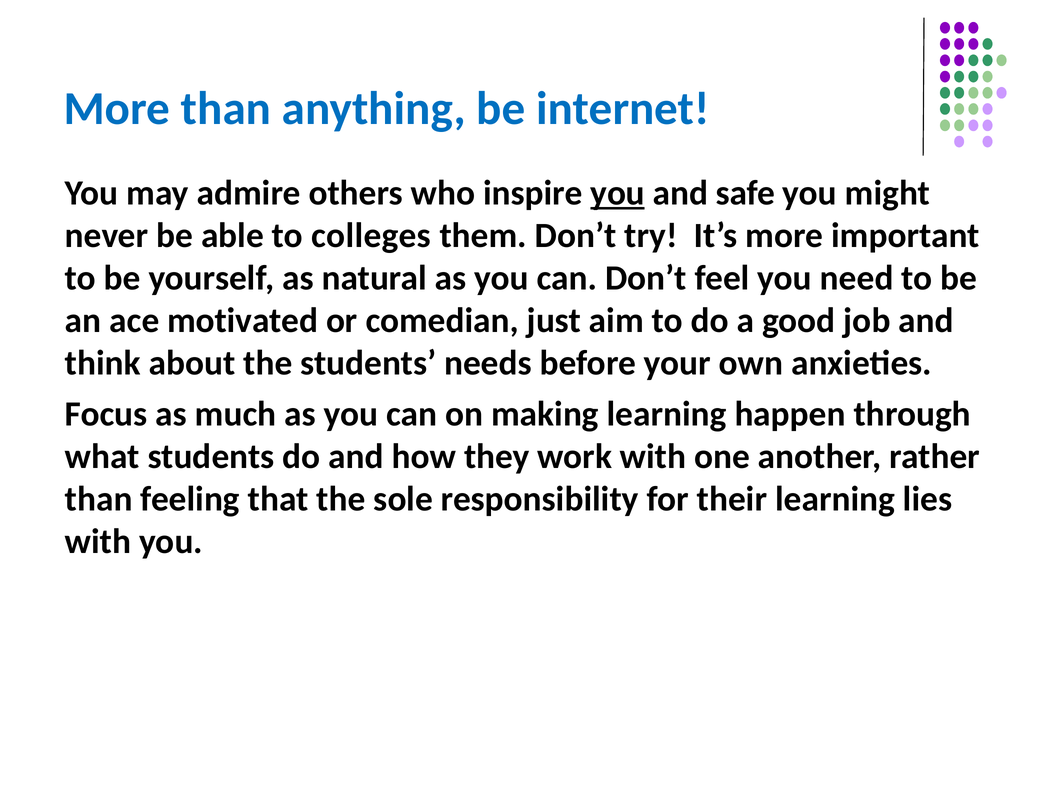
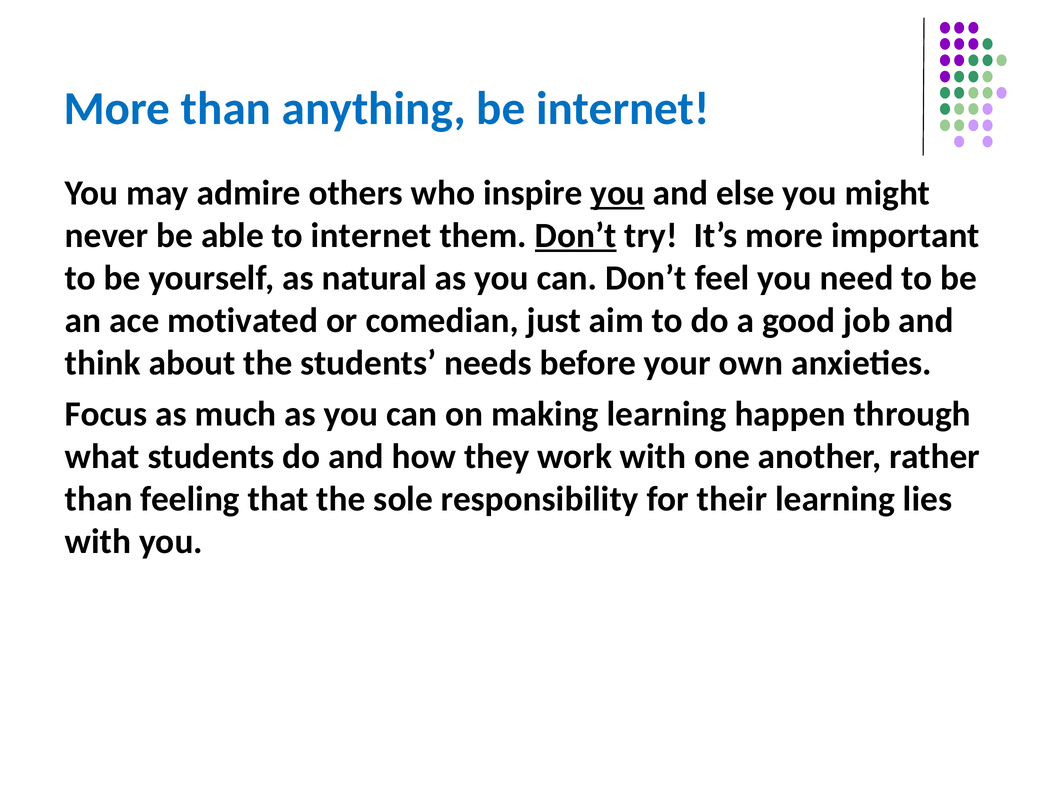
safe: safe -> else
to colleges: colleges -> internet
Don’t at (576, 235) underline: none -> present
